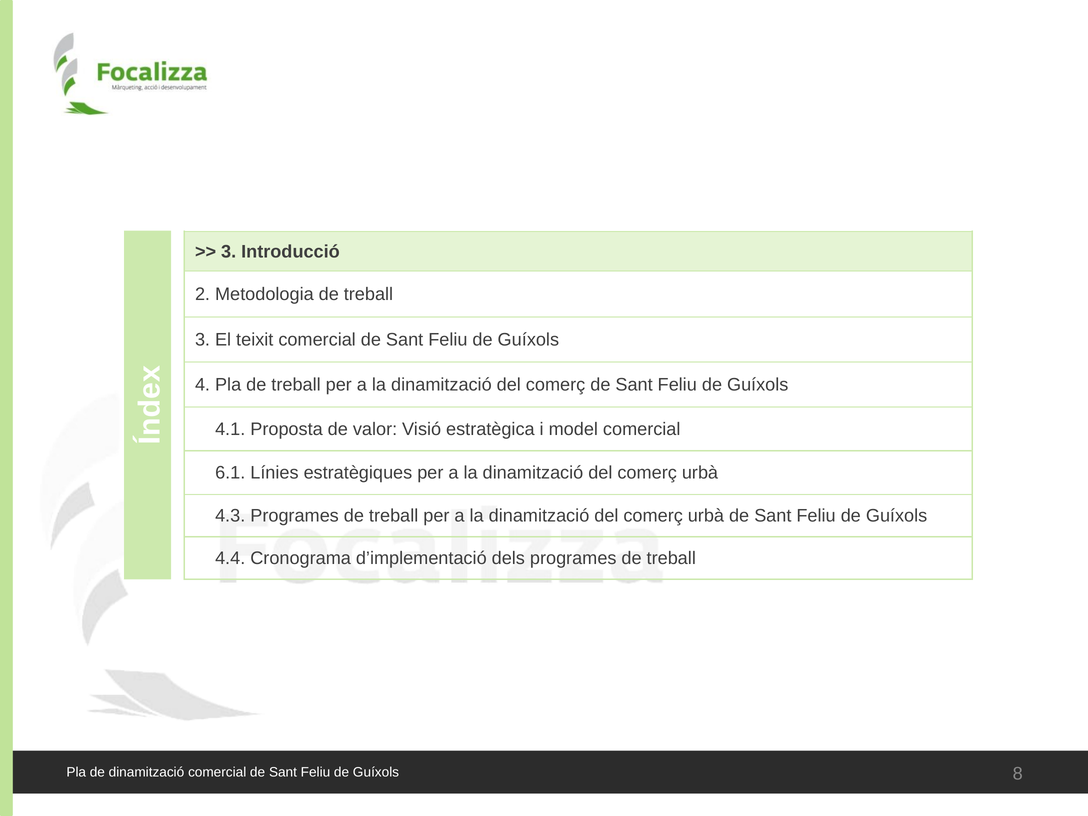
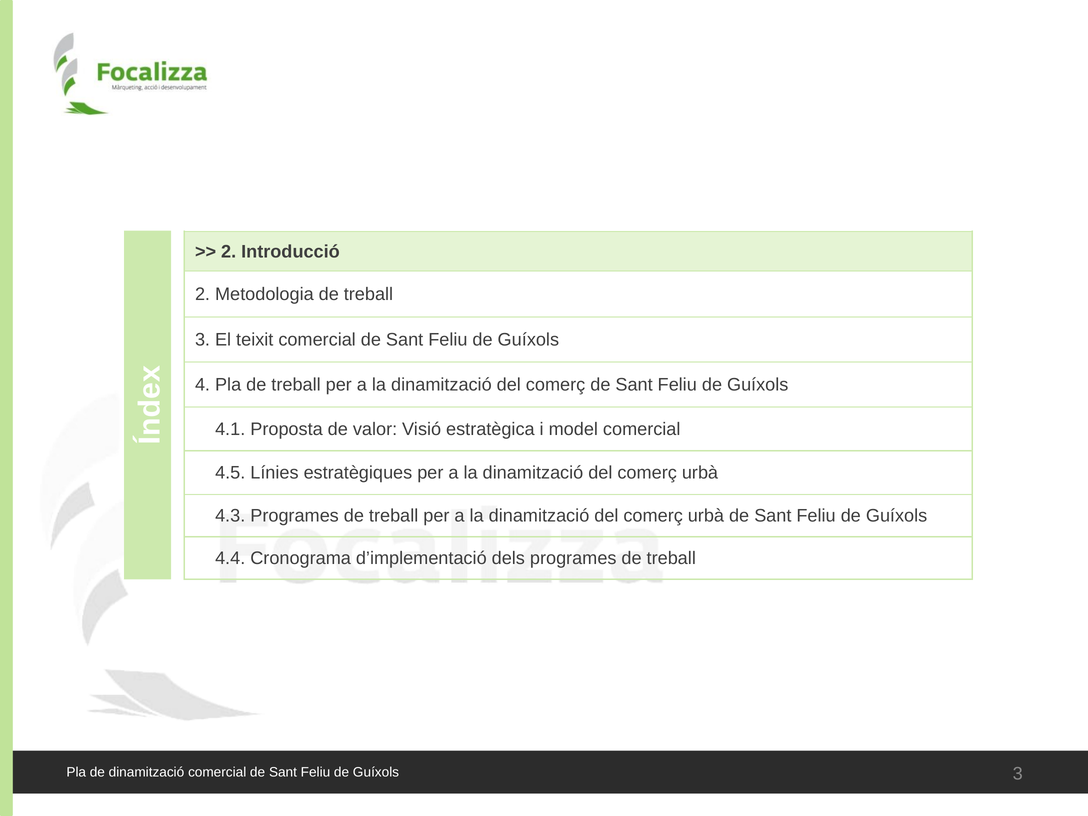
3 at (229, 252): 3 -> 2
6.1: 6.1 -> 4.5
Guíxols 8: 8 -> 3
